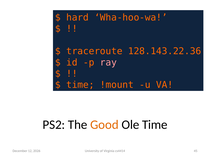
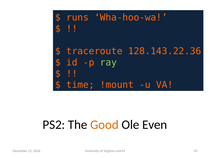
hard: hard -> runs
ray colour: pink -> light green
Ole Time: Time -> Even
